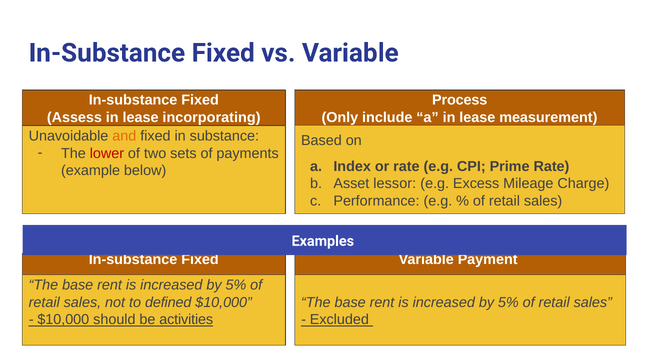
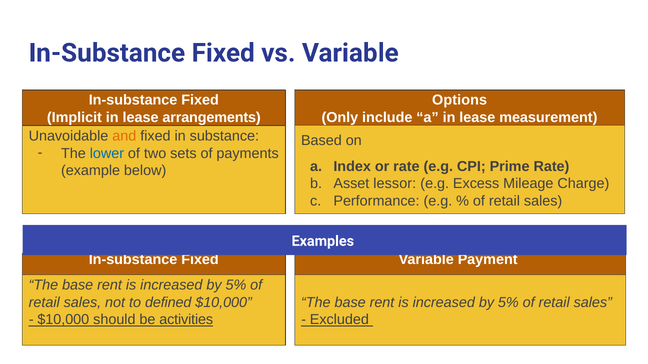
Process: Process -> Options
Assess: Assess -> Implicit
incorporating: incorporating -> arrangements
lower colour: red -> blue
